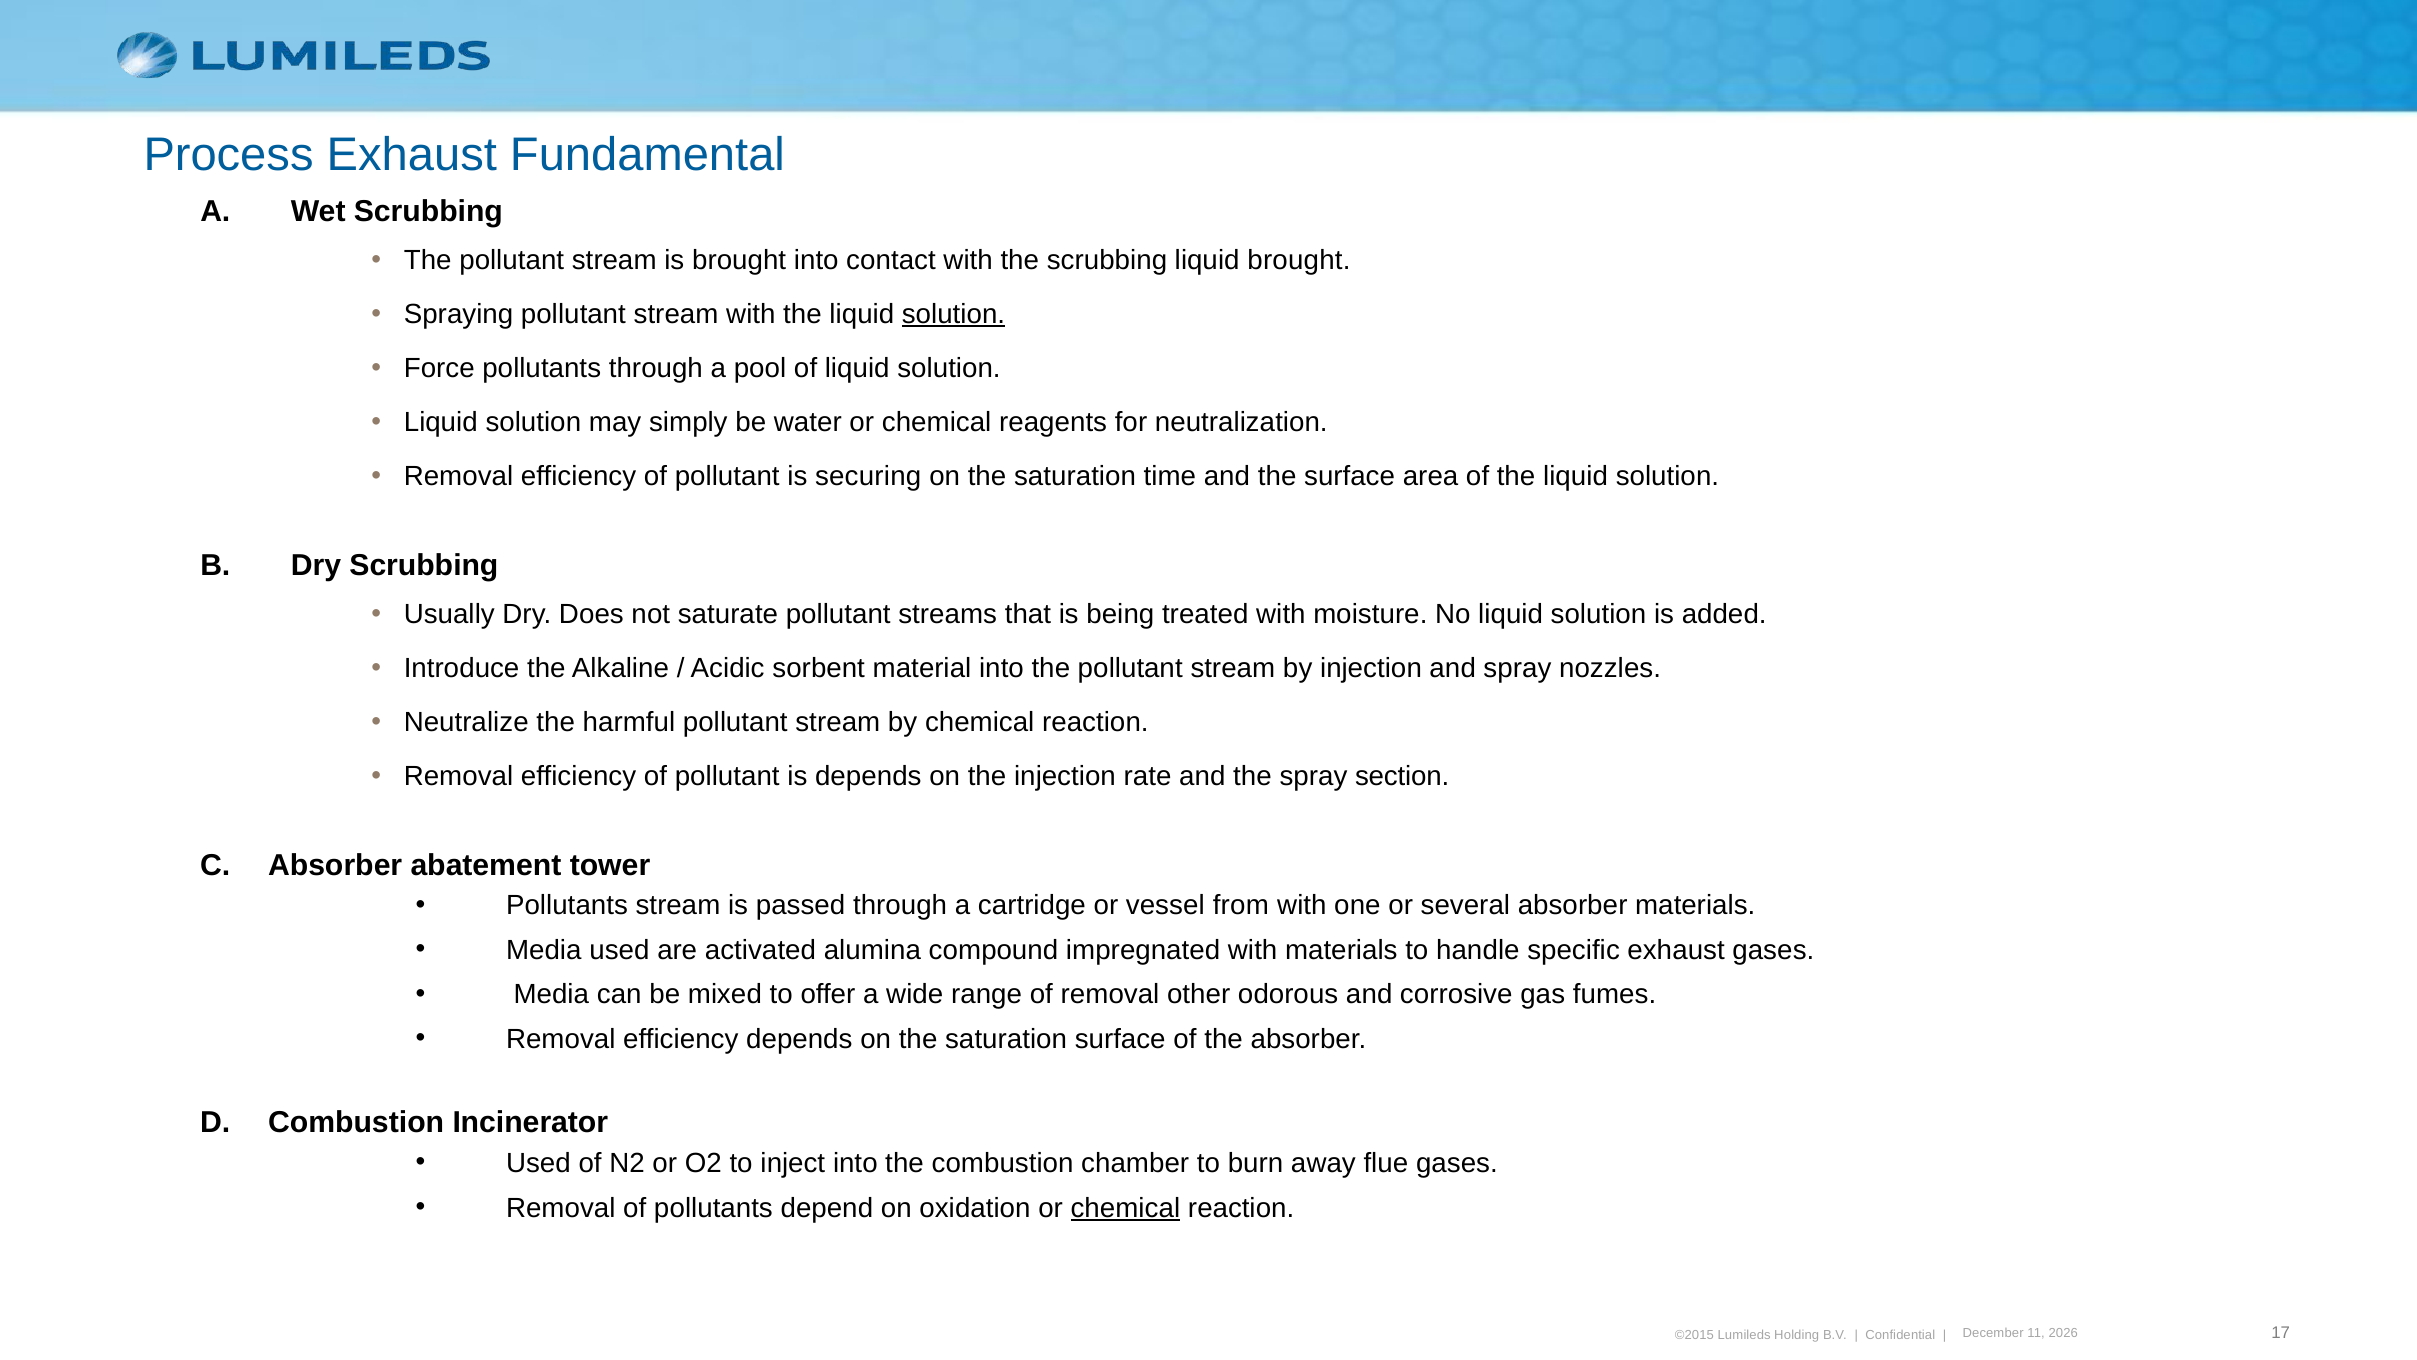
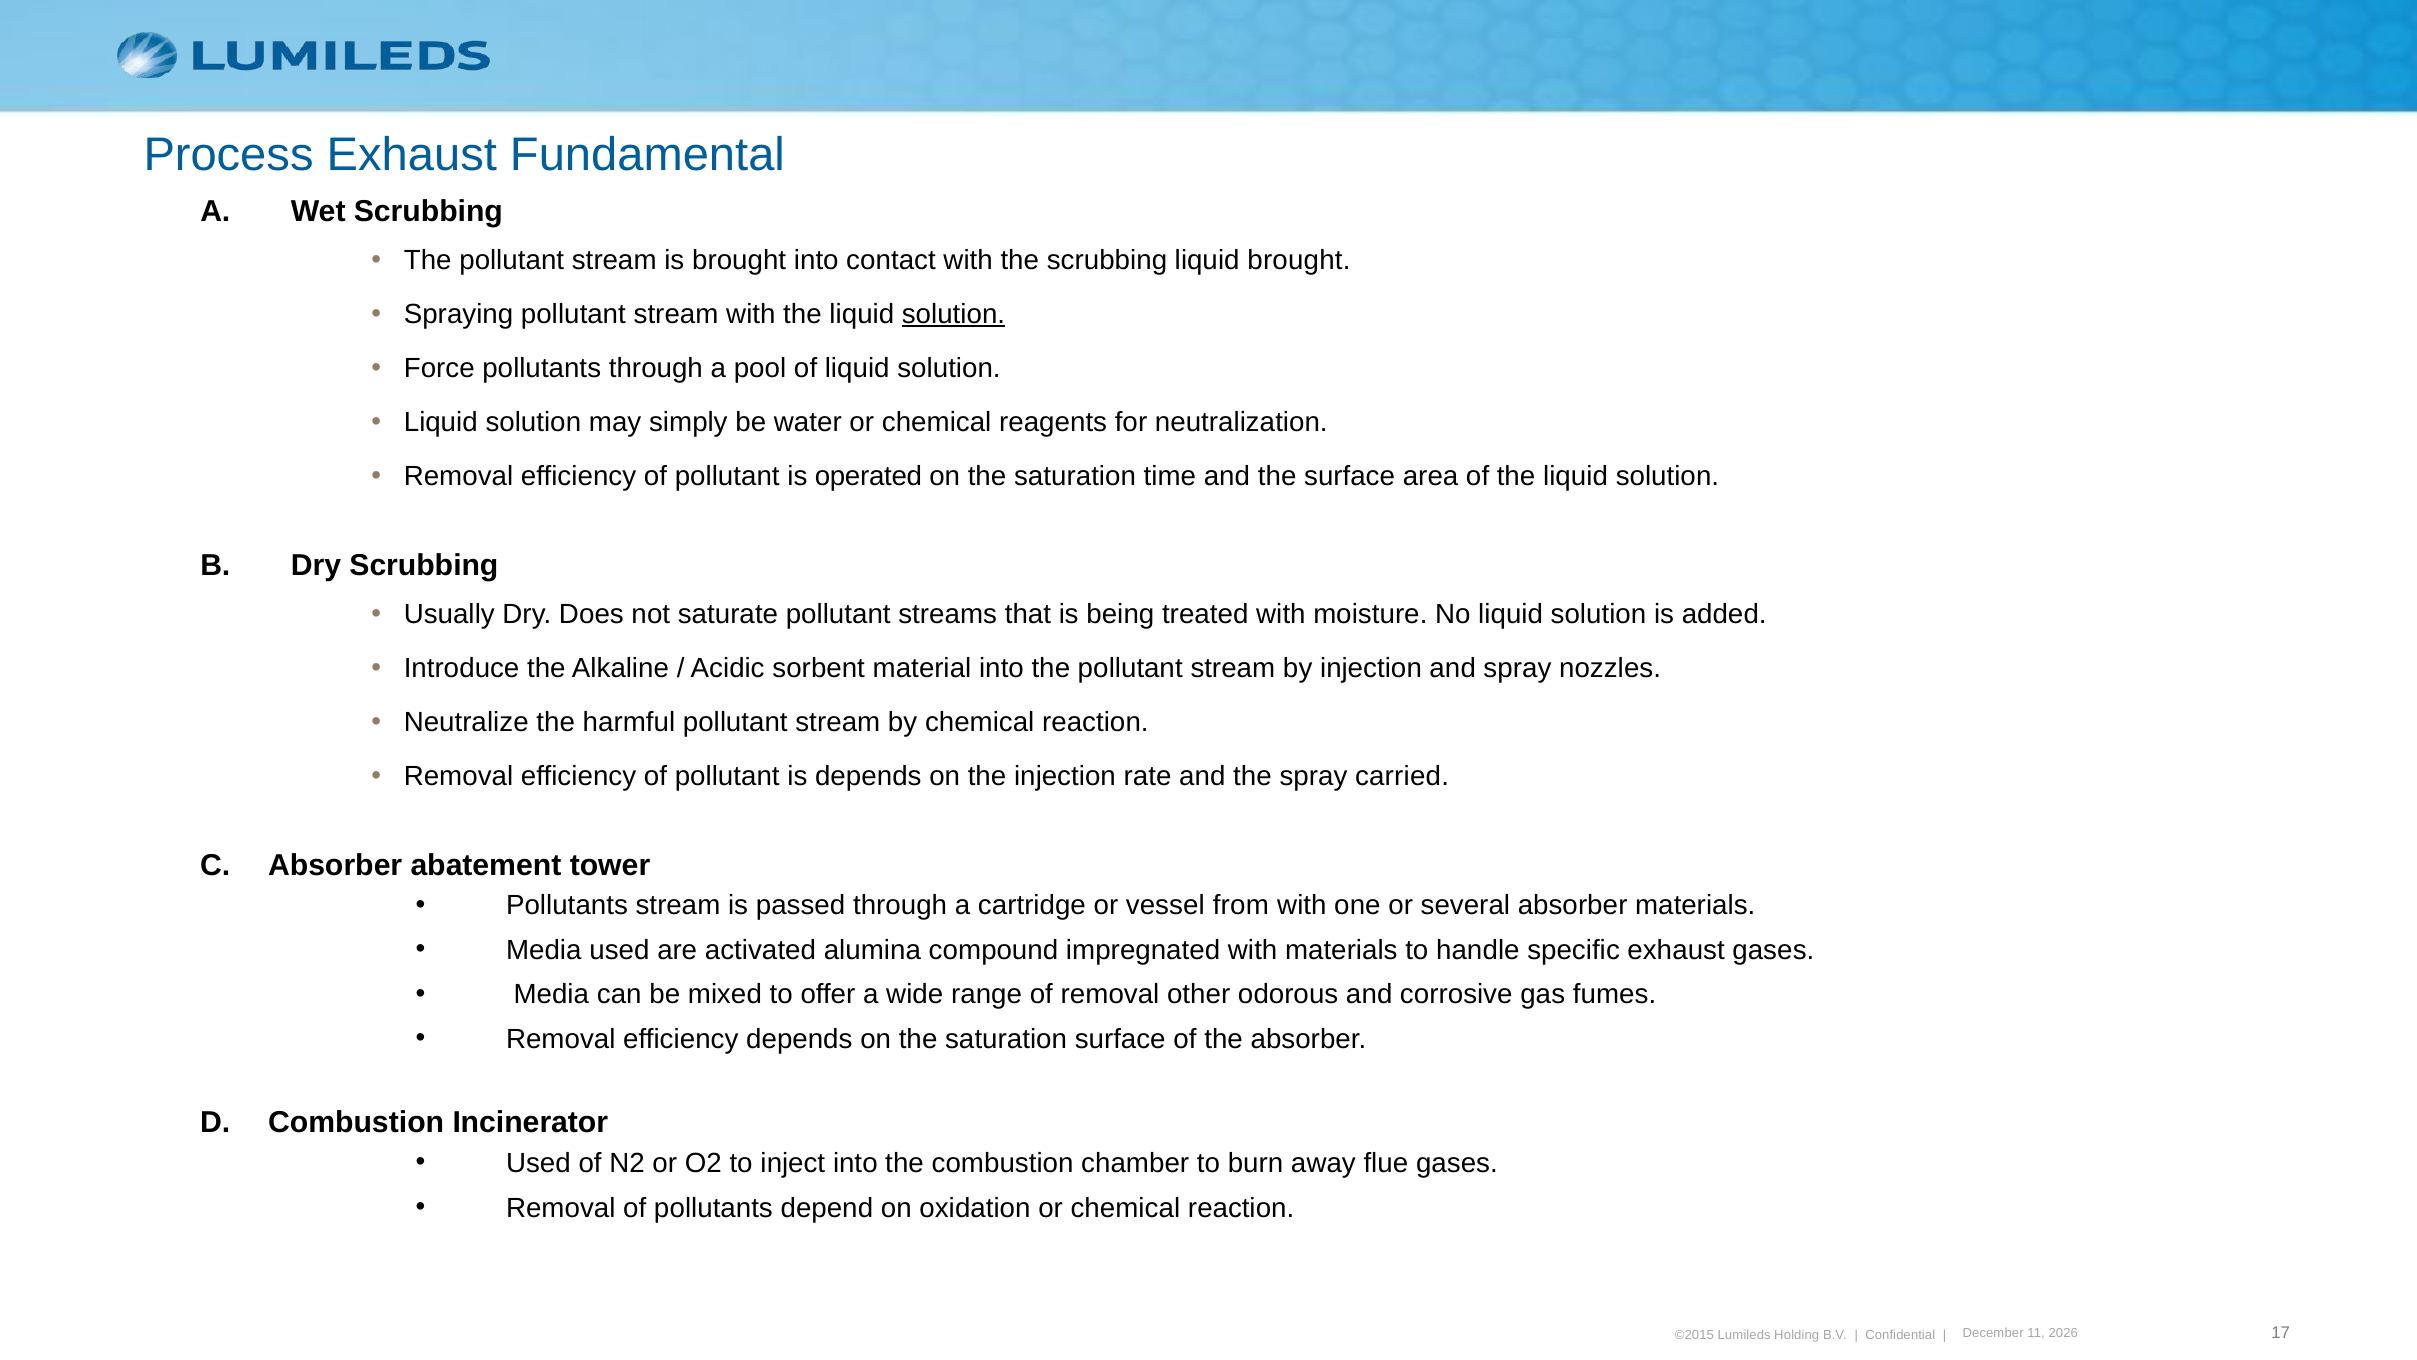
securing: securing -> operated
section: section -> carried
chemical at (1125, 1207) underline: present -> none
